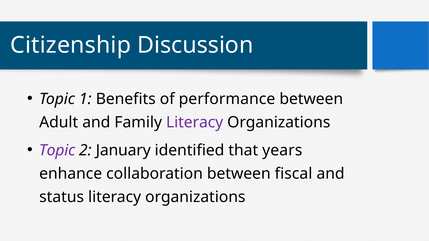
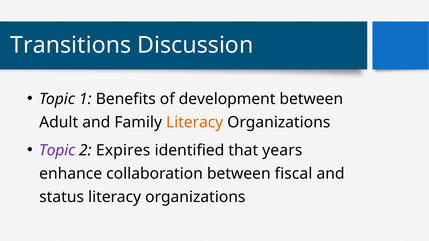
Citizenship: Citizenship -> Transitions
performance: performance -> development
Literacy at (195, 122) colour: purple -> orange
January: January -> Expires
